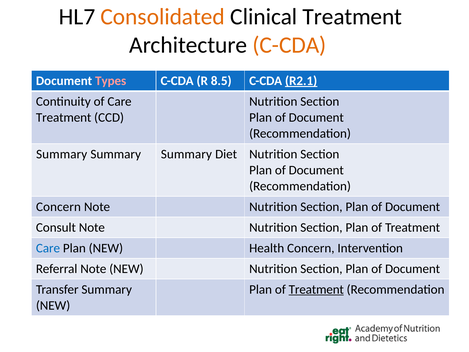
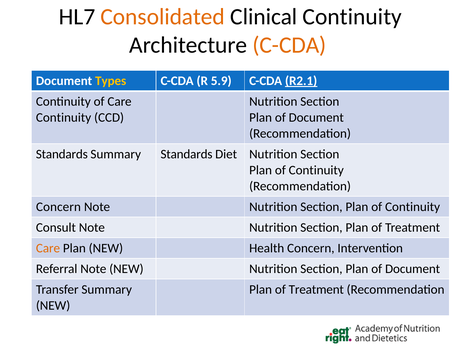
Clinical Treatment: Treatment -> Continuity
Types colour: pink -> yellow
8.5: 8.5 -> 5.9
Treatment at (64, 117): Treatment -> Continuity
Summary at (62, 154): Summary -> Standards
Summary at (186, 154): Summary -> Standards
Document at (316, 170): Document -> Continuity
Document at (413, 207): Document -> Continuity
Care at (48, 248) colour: blue -> orange
Treatment at (316, 289) underline: present -> none
